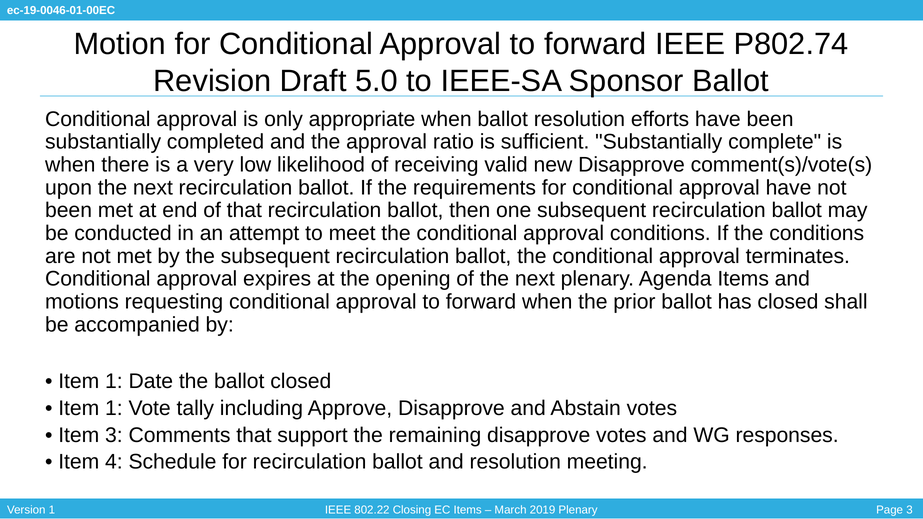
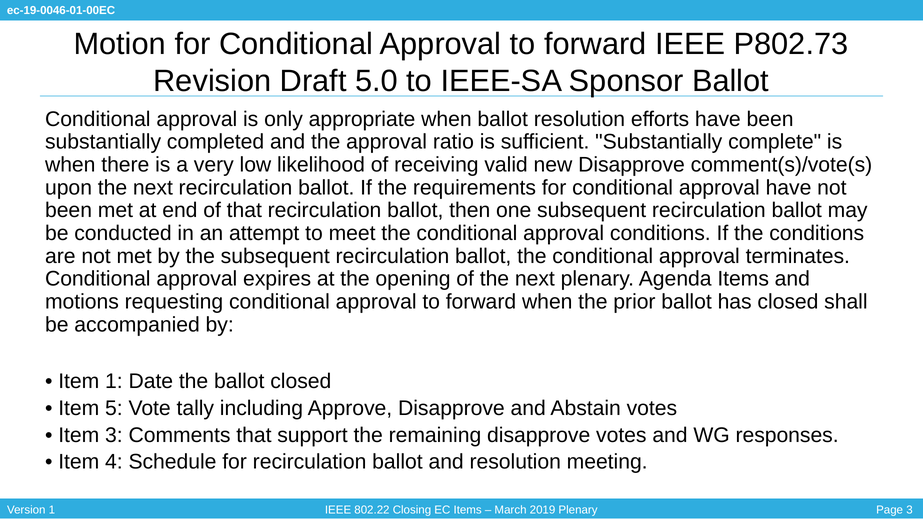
P802.74: P802.74 -> P802.73
1 at (114, 408): 1 -> 5
